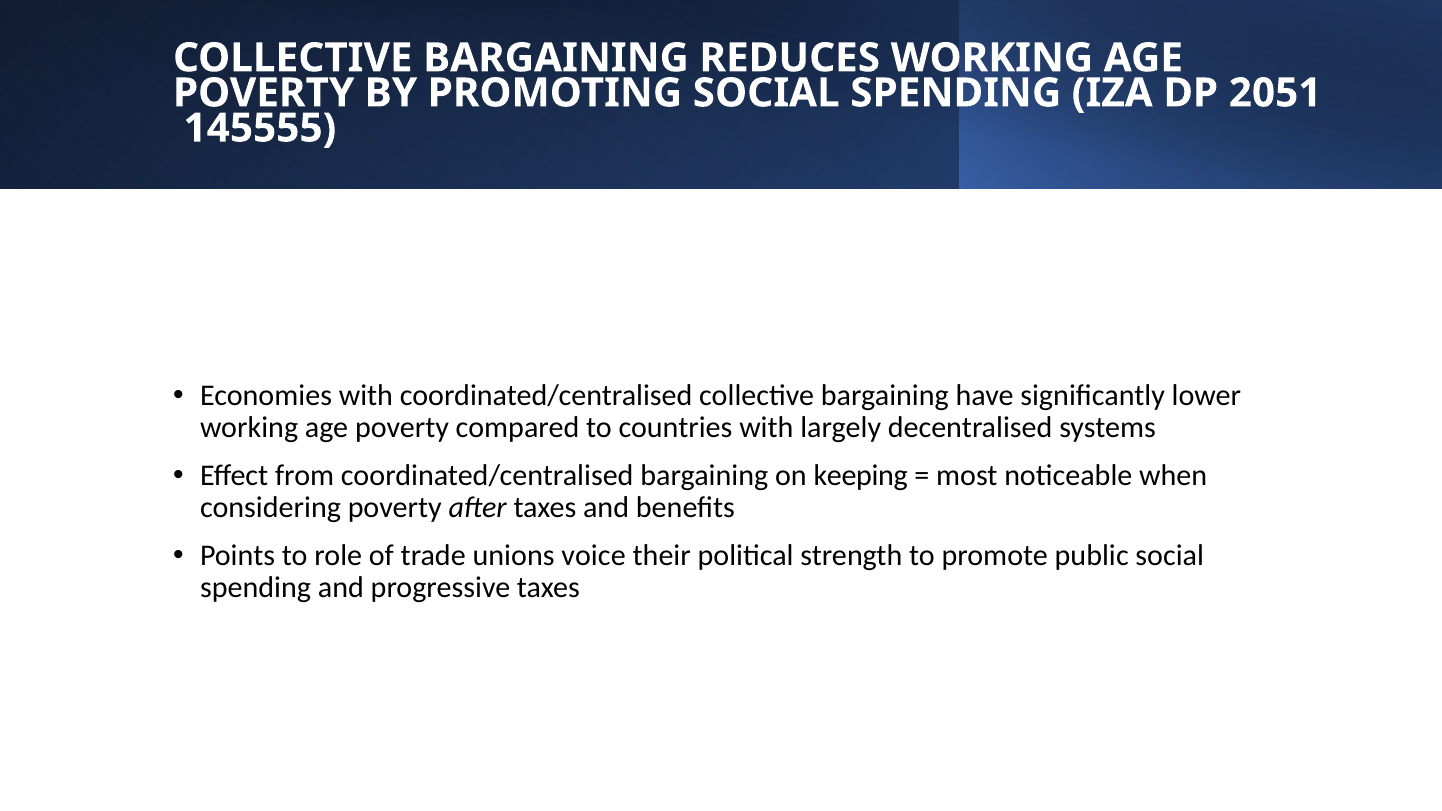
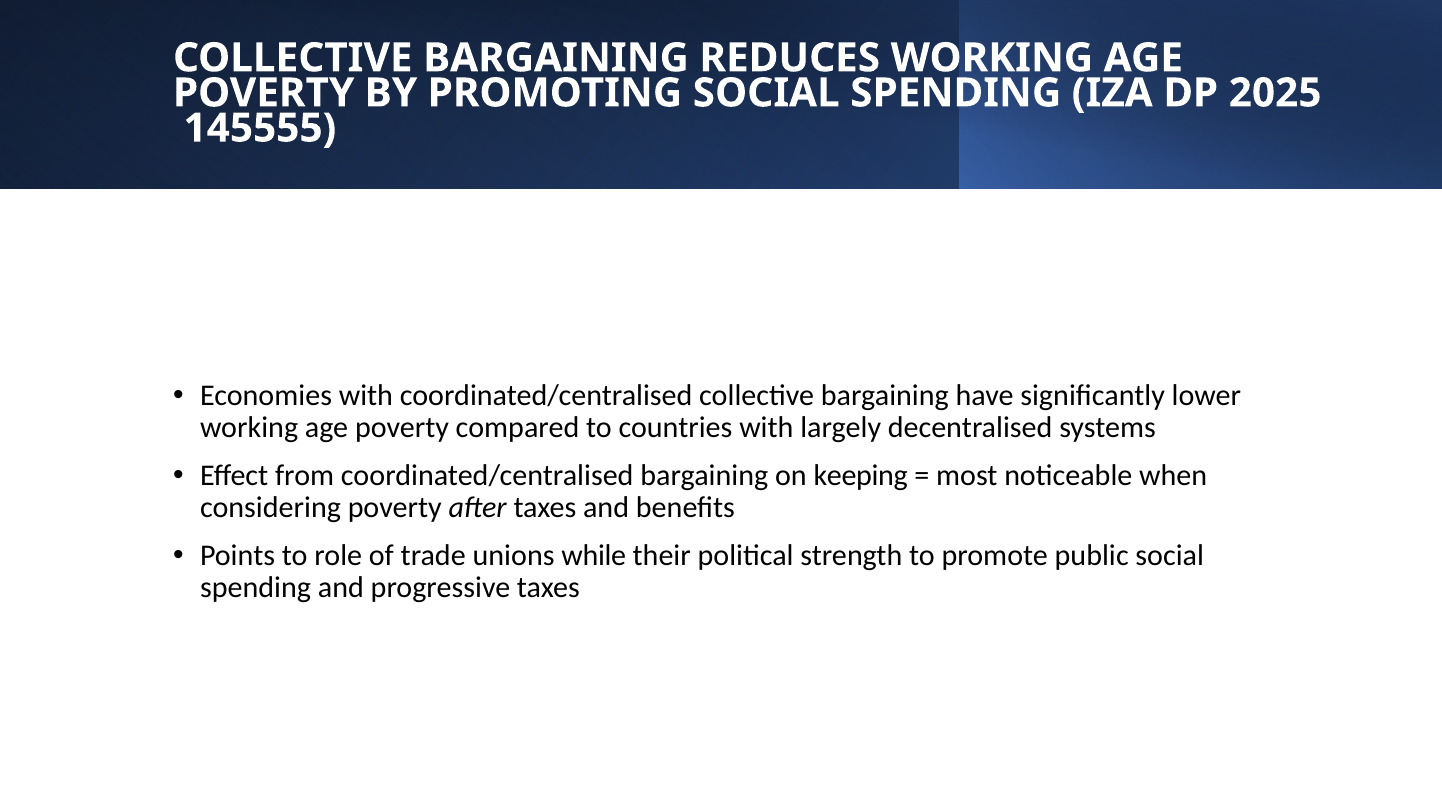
2051: 2051 -> 2025
voice: voice -> while
